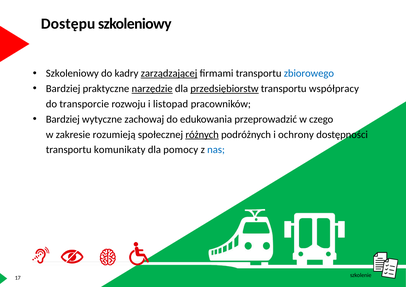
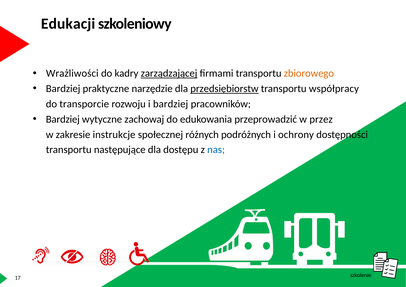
Dostępu: Dostępu -> Edukacji
Szkoleniowy at (72, 73): Szkoleniowy -> Wrażliwości
zbiorowego colour: blue -> orange
narzędzie underline: present -> none
i listopad: listopad -> bardziej
czego: czego -> przez
rozumieją: rozumieją -> instrukcje
różnych underline: present -> none
komunikaty: komunikaty -> następujące
pomocy: pomocy -> dostępu
